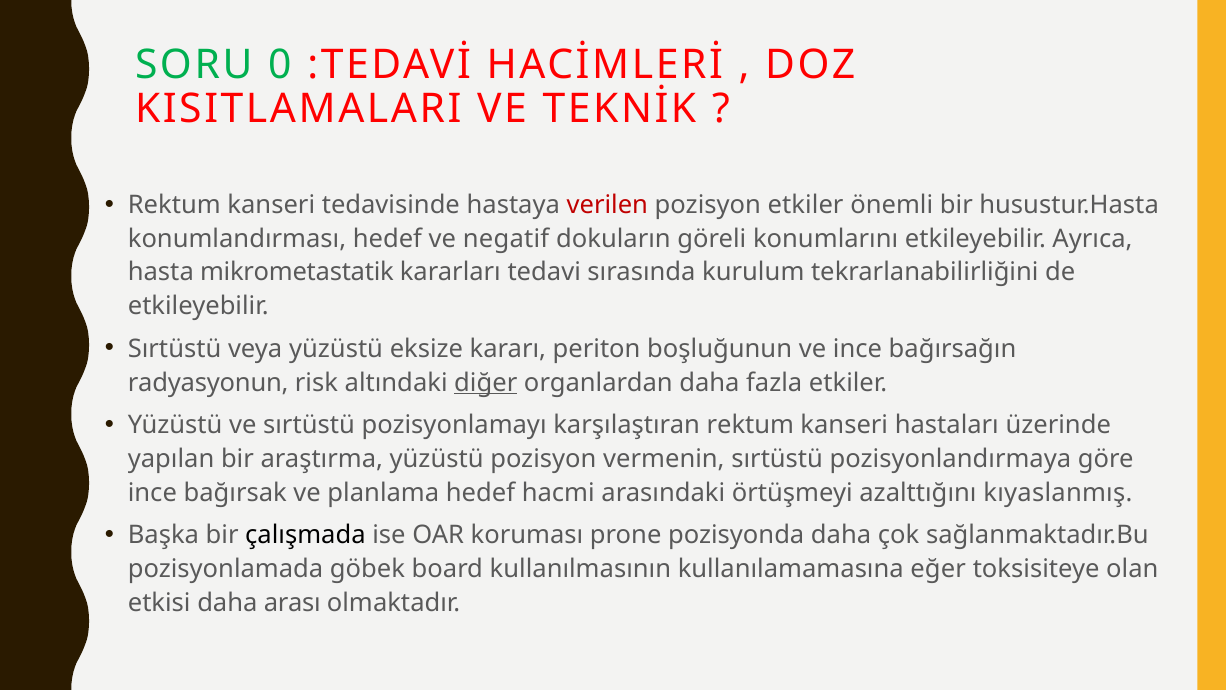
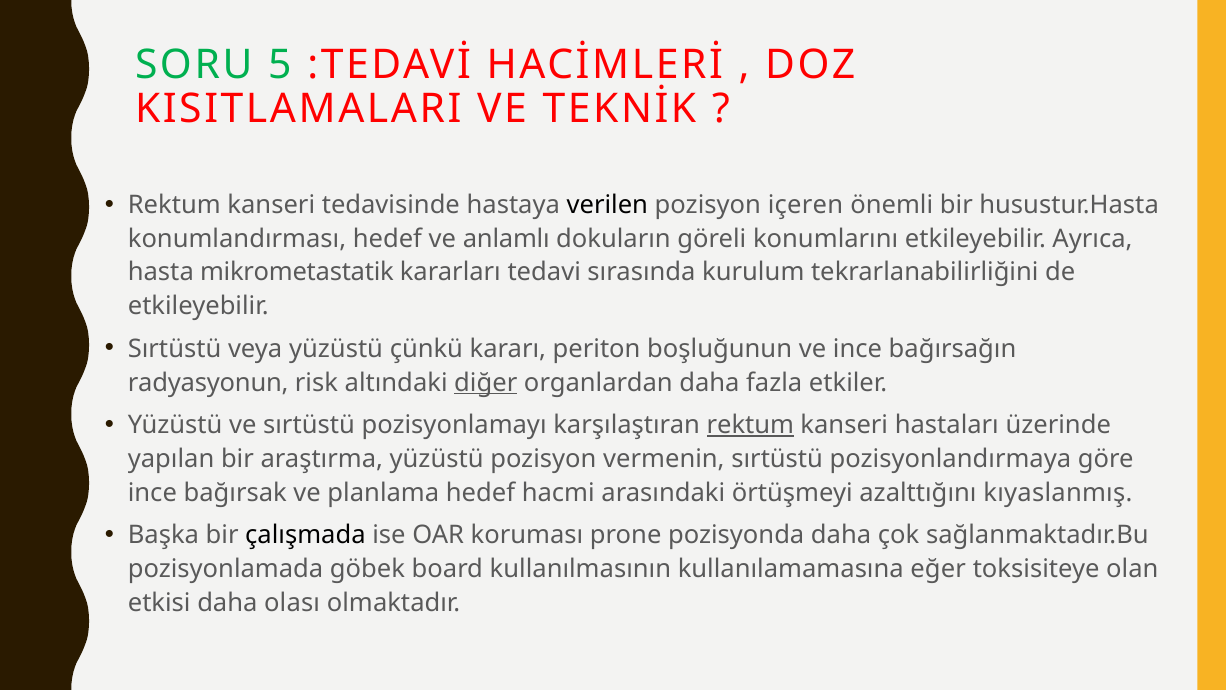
0: 0 -> 5
verilen colour: red -> black
pozisyon etkiler: etkiler -> içeren
negatif: negatif -> anlamlı
eksize: eksize -> çünkü
rektum at (750, 425) underline: none -> present
arası: arası -> olası
